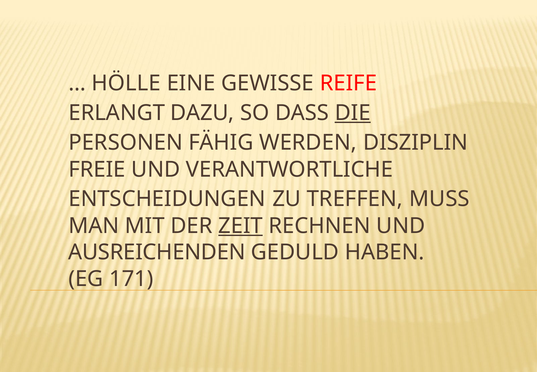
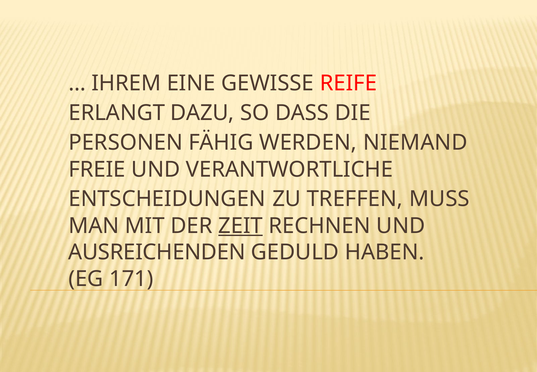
HÖLLE: HÖLLE -> IHREM
DIE underline: present -> none
DISZIPLIN: DISZIPLIN -> NIEMAND
